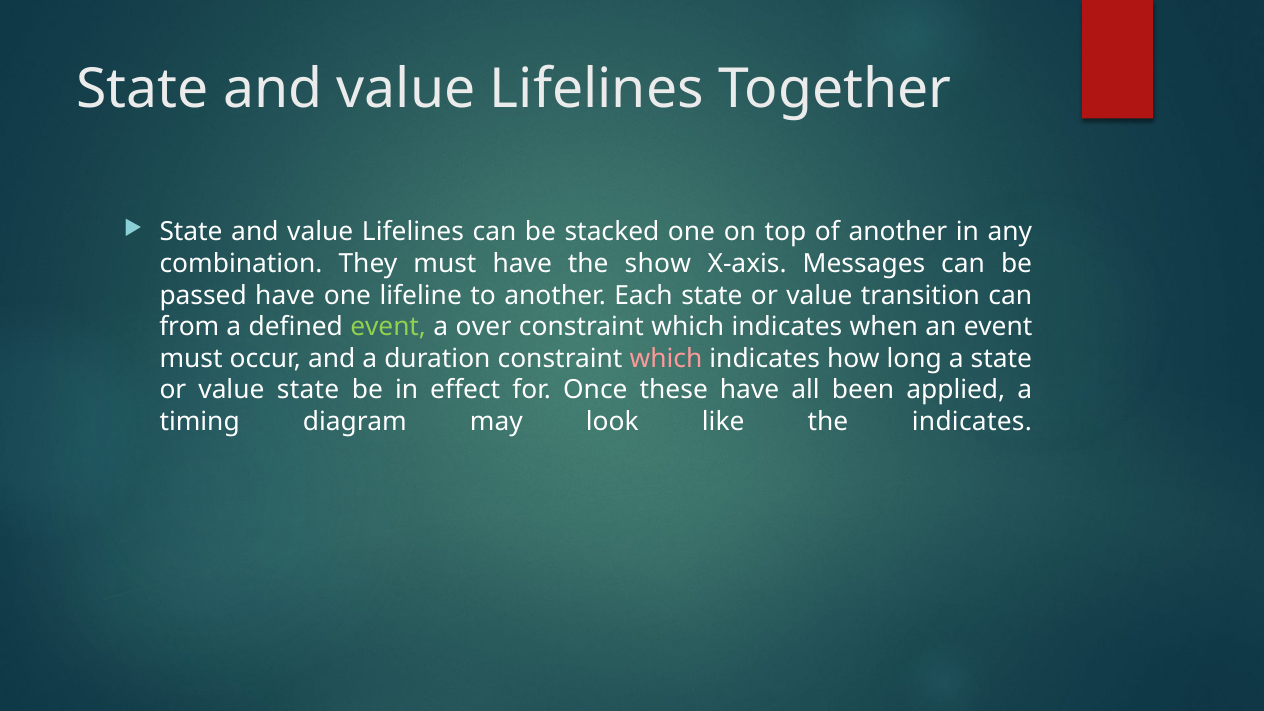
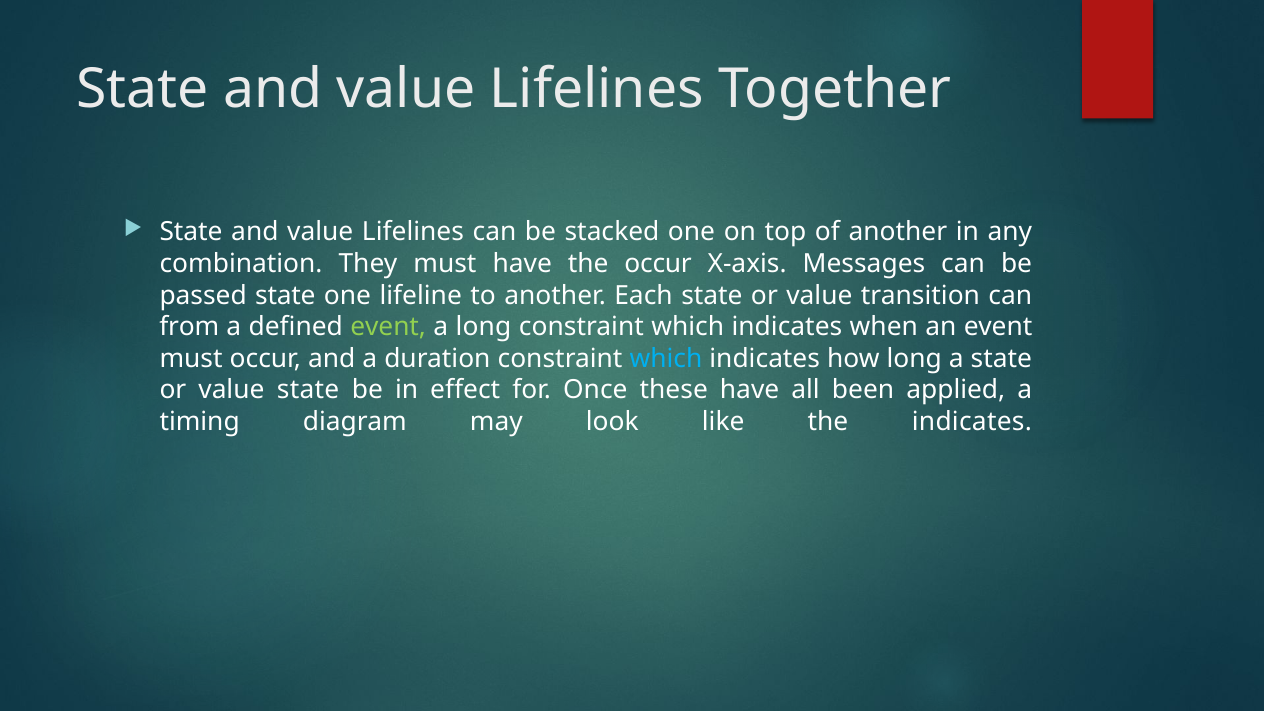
the show: show -> occur
passed have: have -> state
a over: over -> long
which at (666, 359) colour: pink -> light blue
